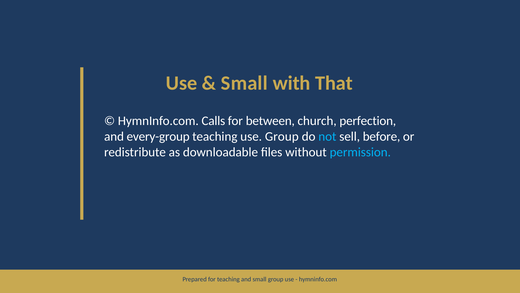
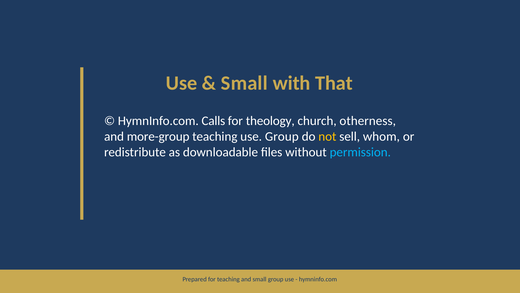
between: between -> theology
perfection: perfection -> otherness
every-group: every-group -> more-group
not colour: light blue -> yellow
before: before -> whom
